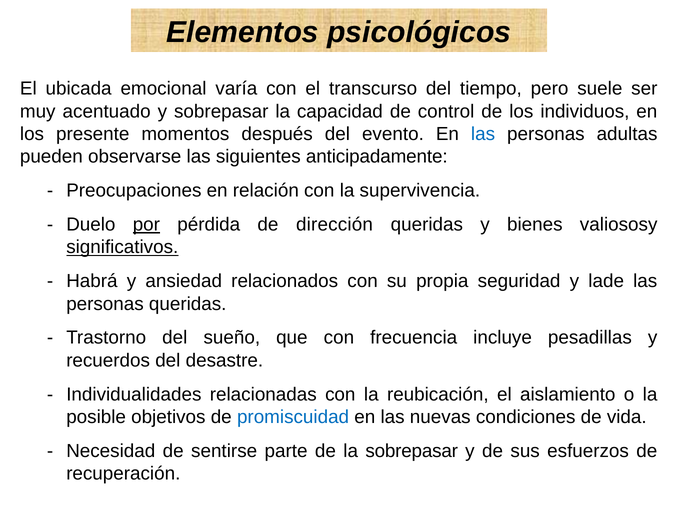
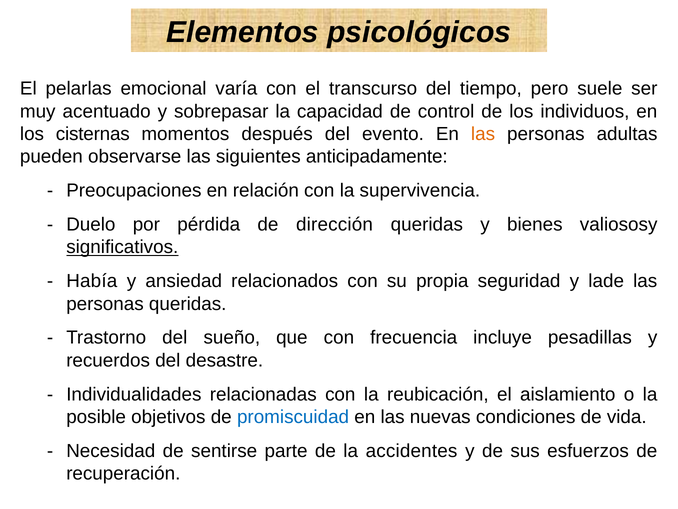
ubicada: ubicada -> pelarlas
presente: presente -> cisternas
las at (483, 134) colour: blue -> orange
por underline: present -> none
Habrá: Habrá -> Había
la sobrepasar: sobrepasar -> accidentes
